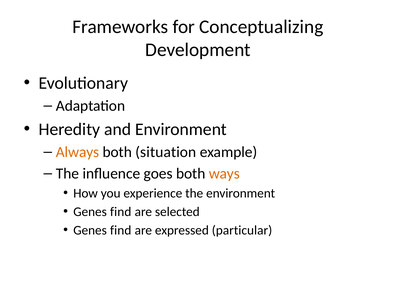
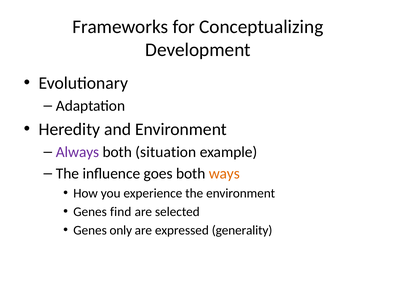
Always colour: orange -> purple
find at (121, 230): find -> only
particular: particular -> generality
